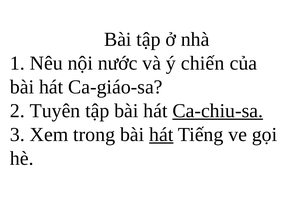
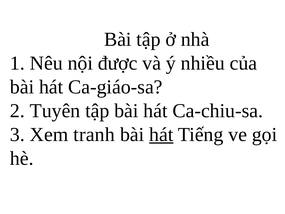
nước: nước -> được
chiến: chiến -> nhiều
Ca-chiu-sa underline: present -> none
trong: trong -> tranh
